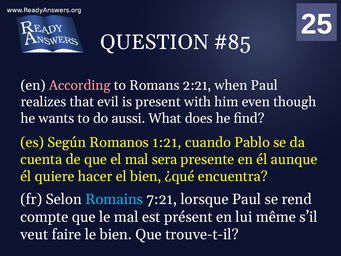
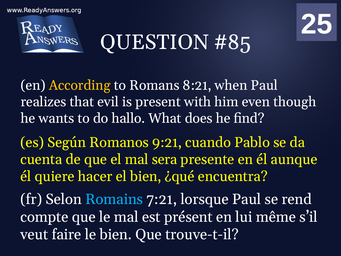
According colour: pink -> yellow
2:21: 2:21 -> 8:21
aussi: aussi -> hallo
1:21: 1:21 -> 9:21
